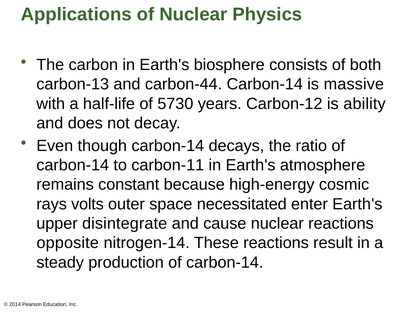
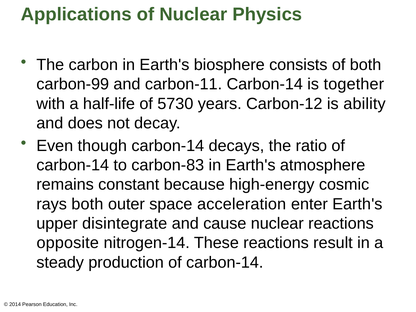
carbon-13: carbon-13 -> carbon-99
carbon-44: carbon-44 -> carbon-11
massive: massive -> together
carbon-11: carbon-11 -> carbon-83
rays volts: volts -> both
necessitated: necessitated -> acceleration
